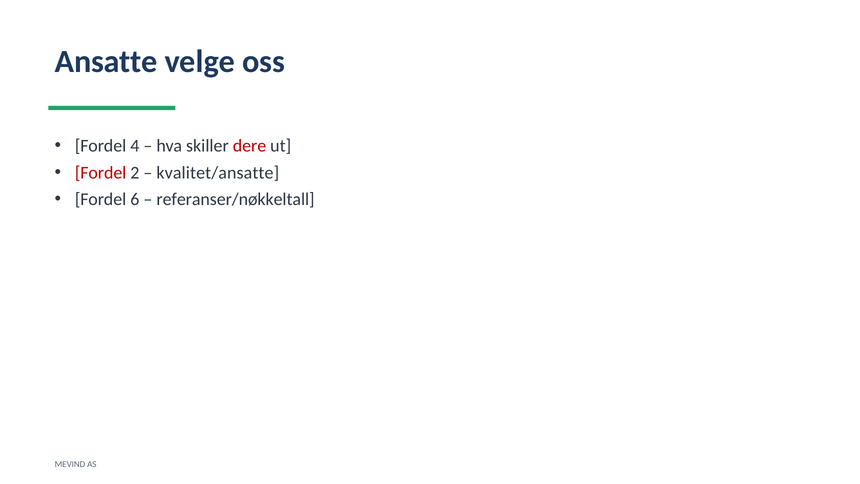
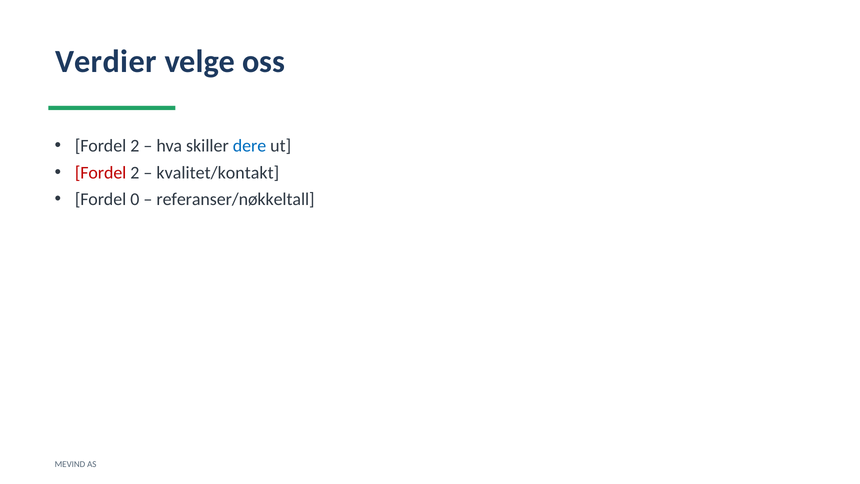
Ansatte: Ansatte -> Verdier
4 at (135, 146): 4 -> 2
dere colour: red -> blue
kvalitet/ansatte: kvalitet/ansatte -> kvalitet/kontakt
6: 6 -> 0
